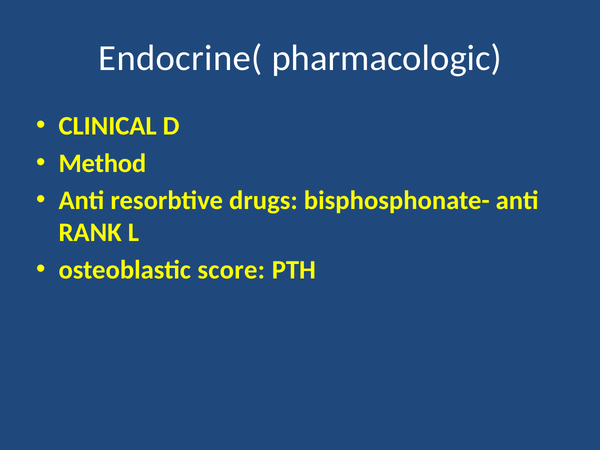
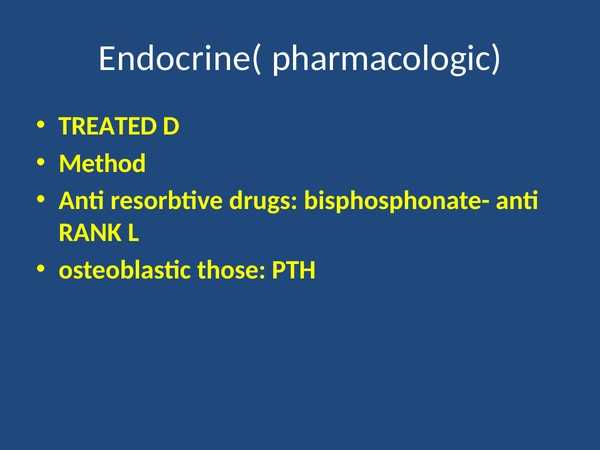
CLINICAL: CLINICAL -> TREATED
score: score -> those
